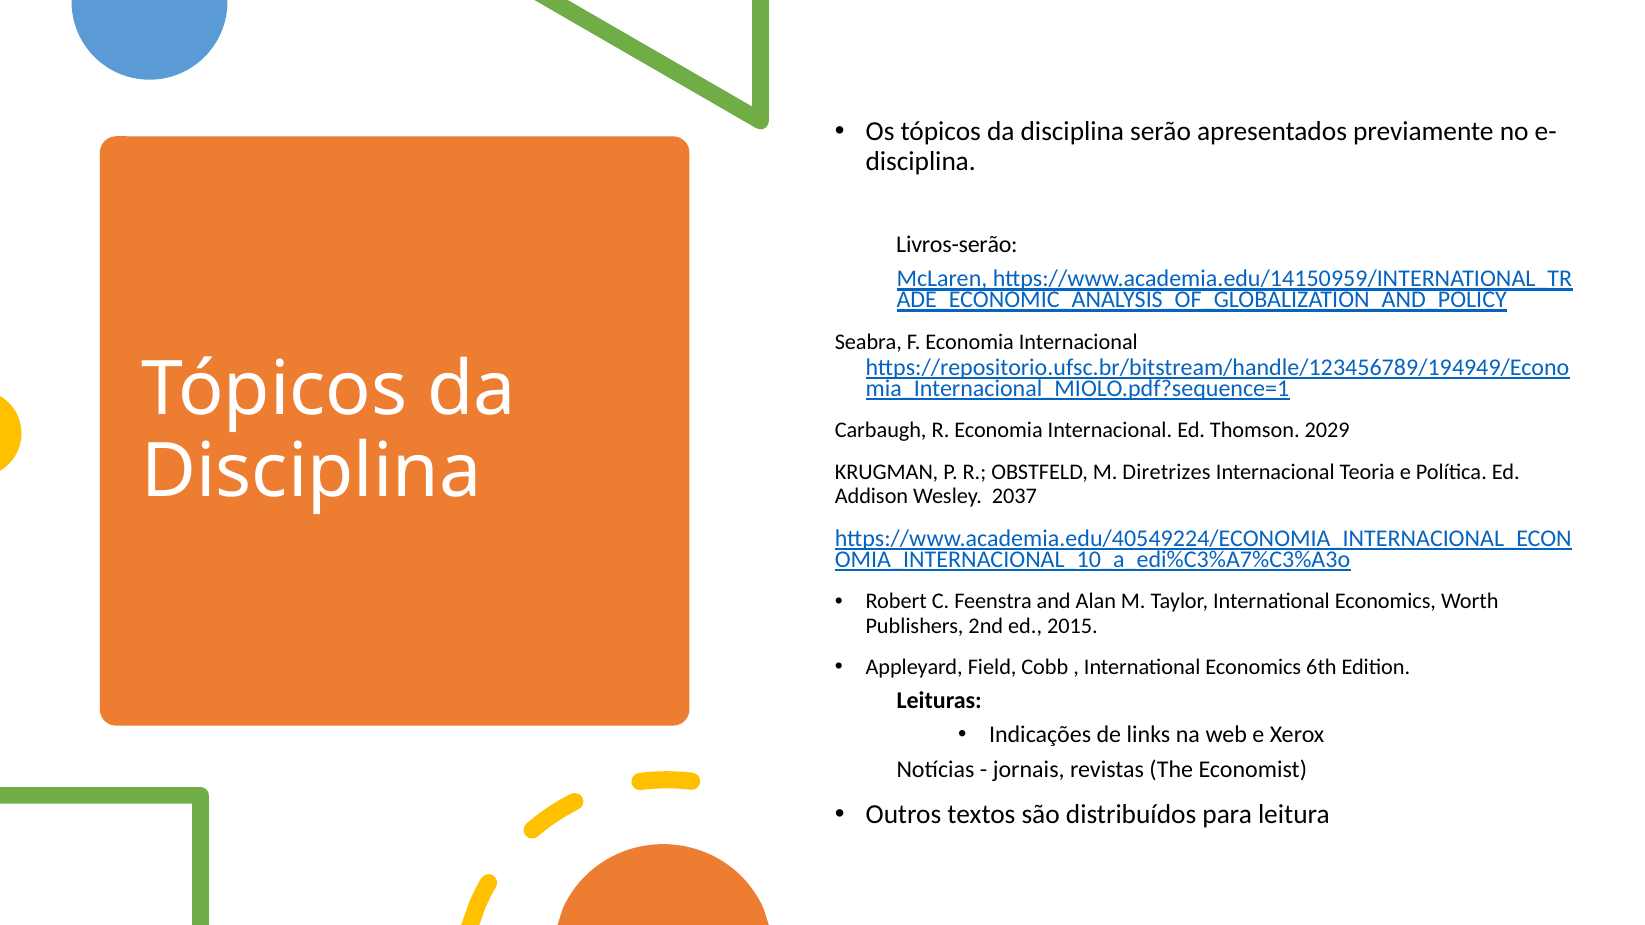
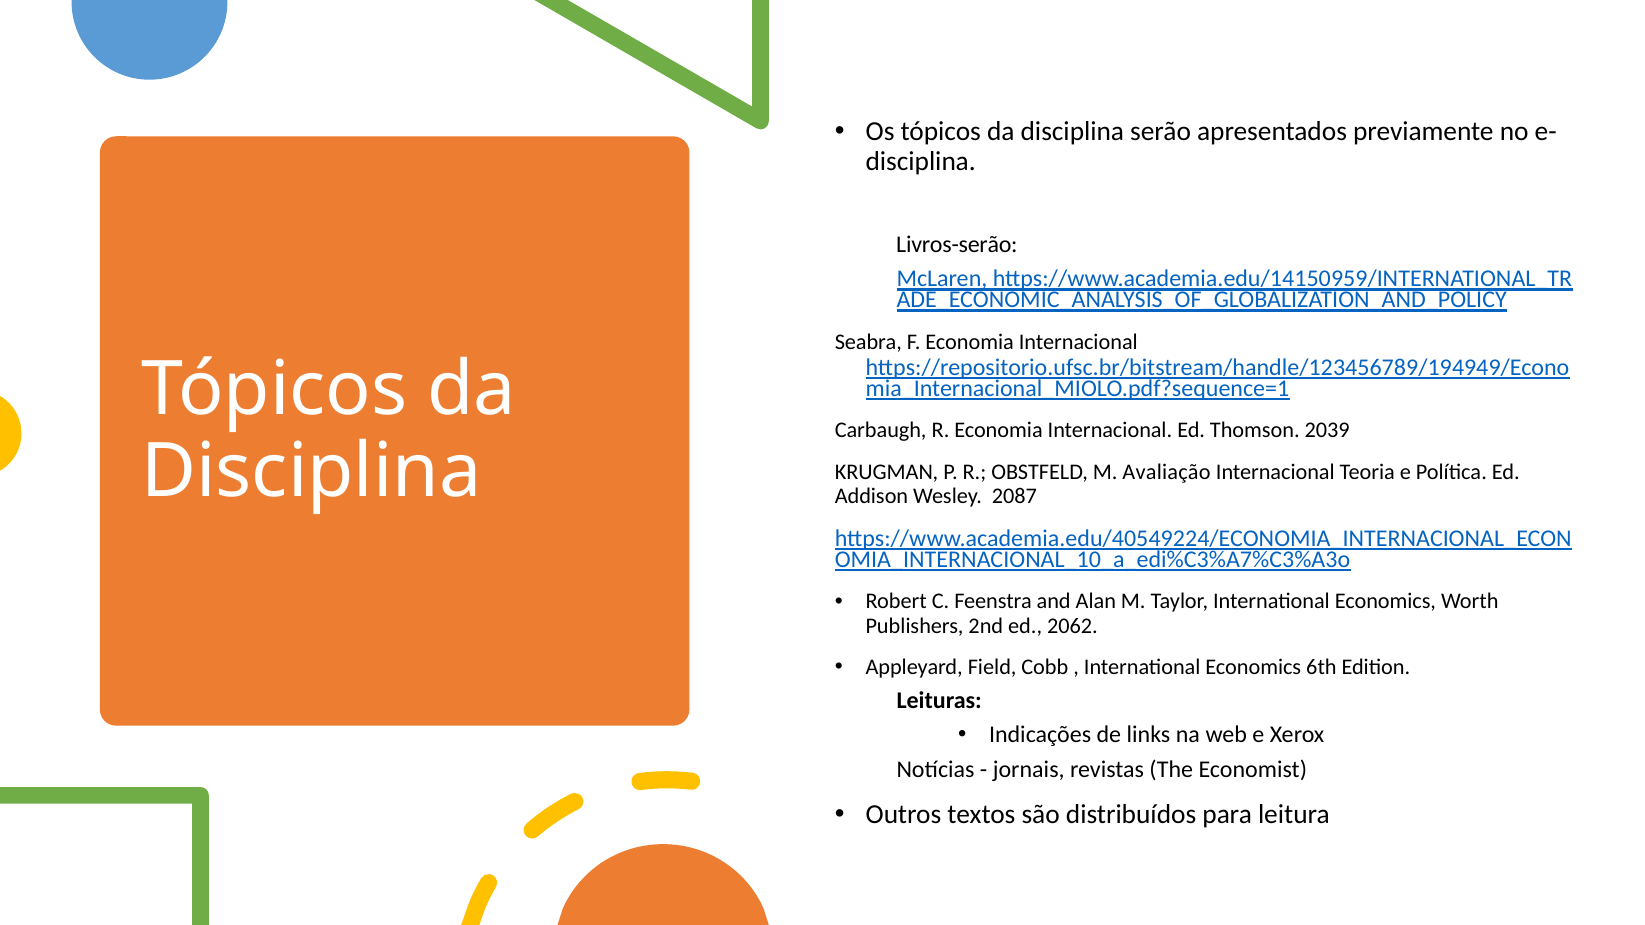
2029: 2029 -> 2039
Diretrizes: Diretrizes -> Avaliação
2037: 2037 -> 2087
2015: 2015 -> 2062
